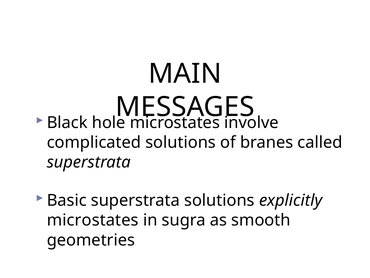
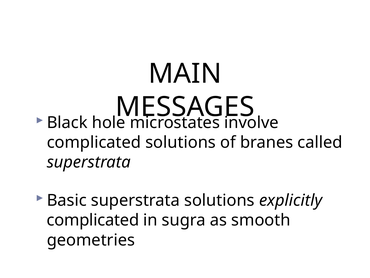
microstates at (93, 220): microstates -> complicated
